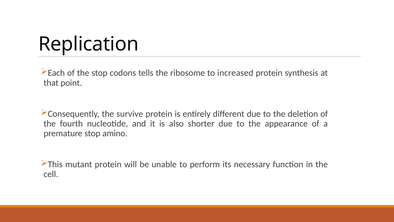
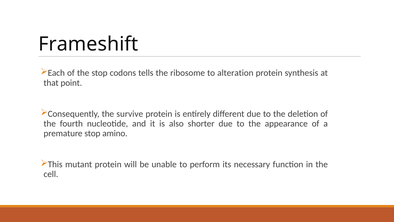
Replication: Replication -> Frameshift
increased: increased -> alteration
